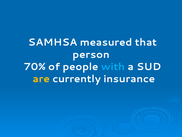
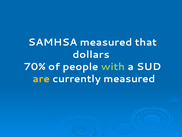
person: person -> dollars
with colour: light blue -> light green
currently insurance: insurance -> measured
